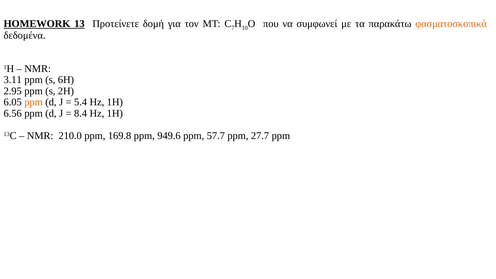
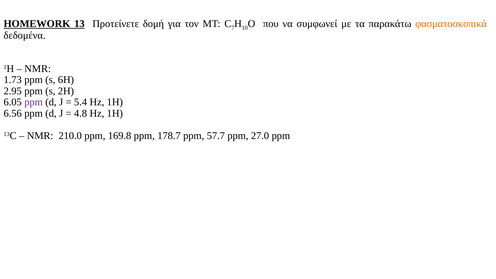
3.11: 3.11 -> 1.73
ppm at (34, 102) colour: orange -> purple
8.4: 8.4 -> 4.8
949.6: 949.6 -> 178.7
27.7: 27.7 -> 27.0
